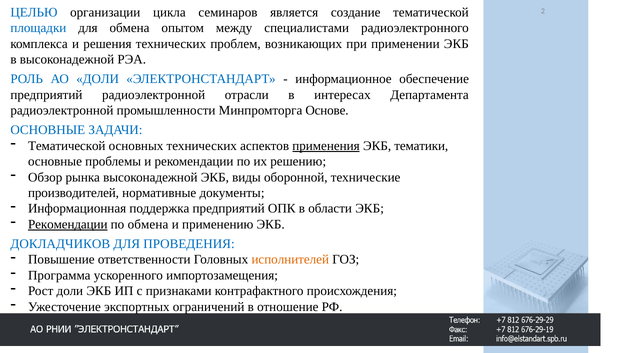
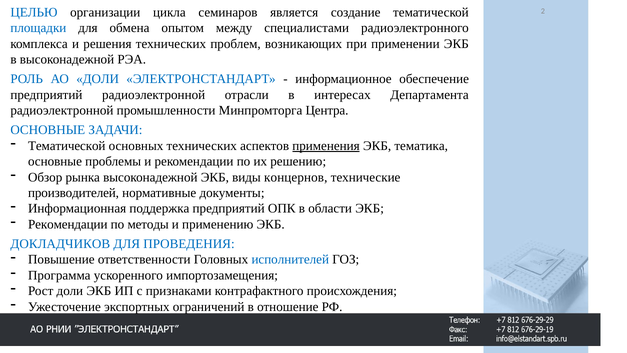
Основе: Основе -> Центра
тематики: тематики -> тематика
оборонной: оборонной -> концернов
Рекомендации at (68, 224) underline: present -> none
по обмена: обмена -> методы
исполнителей colour: orange -> blue
